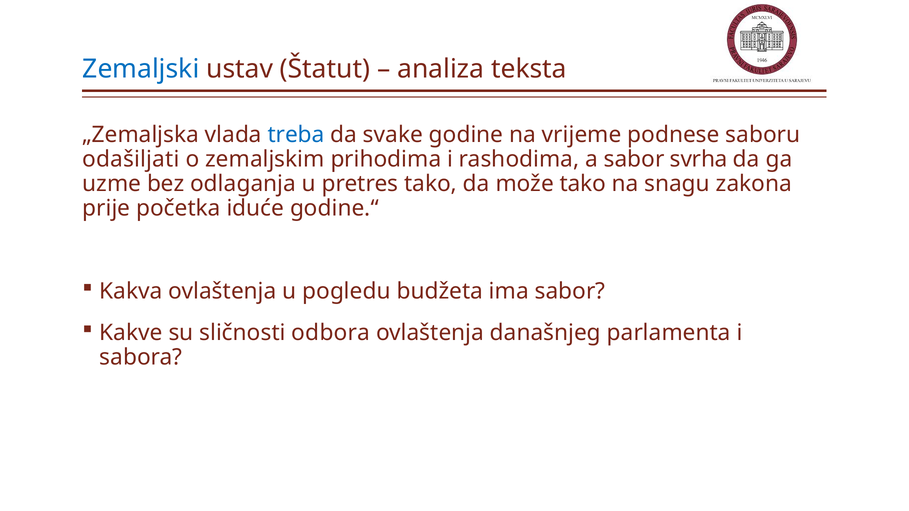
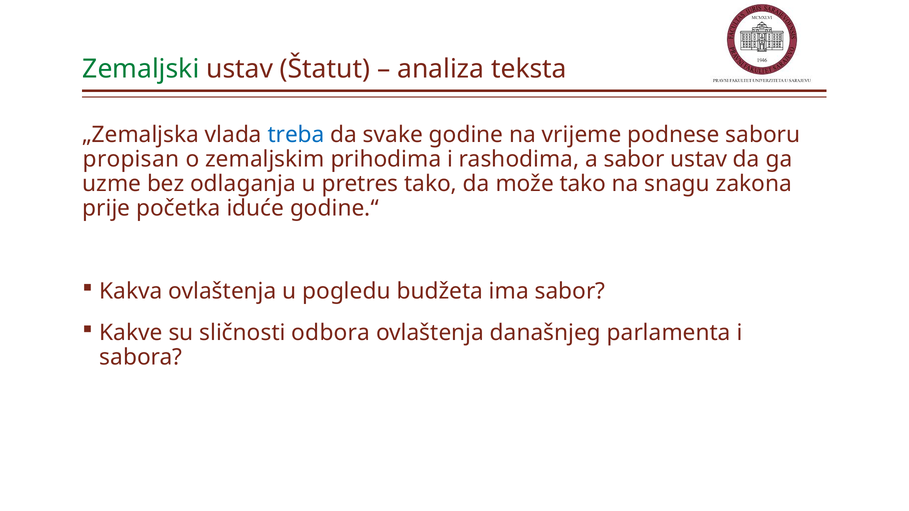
Zemaljski colour: blue -> green
odašiljati: odašiljati -> propisan
sabor svrha: svrha -> ustav
